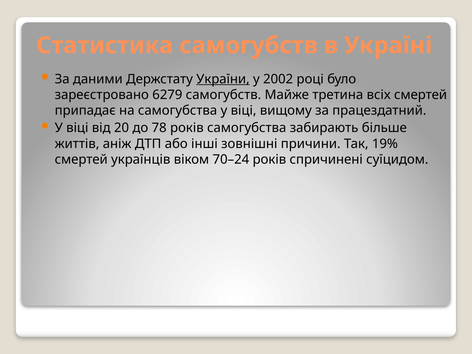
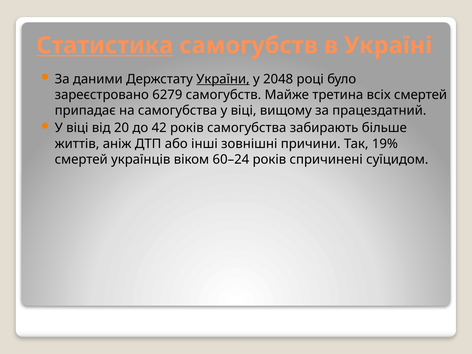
Статистика underline: none -> present
2002: 2002 -> 2048
78: 78 -> 42
70–24: 70–24 -> 60–24
